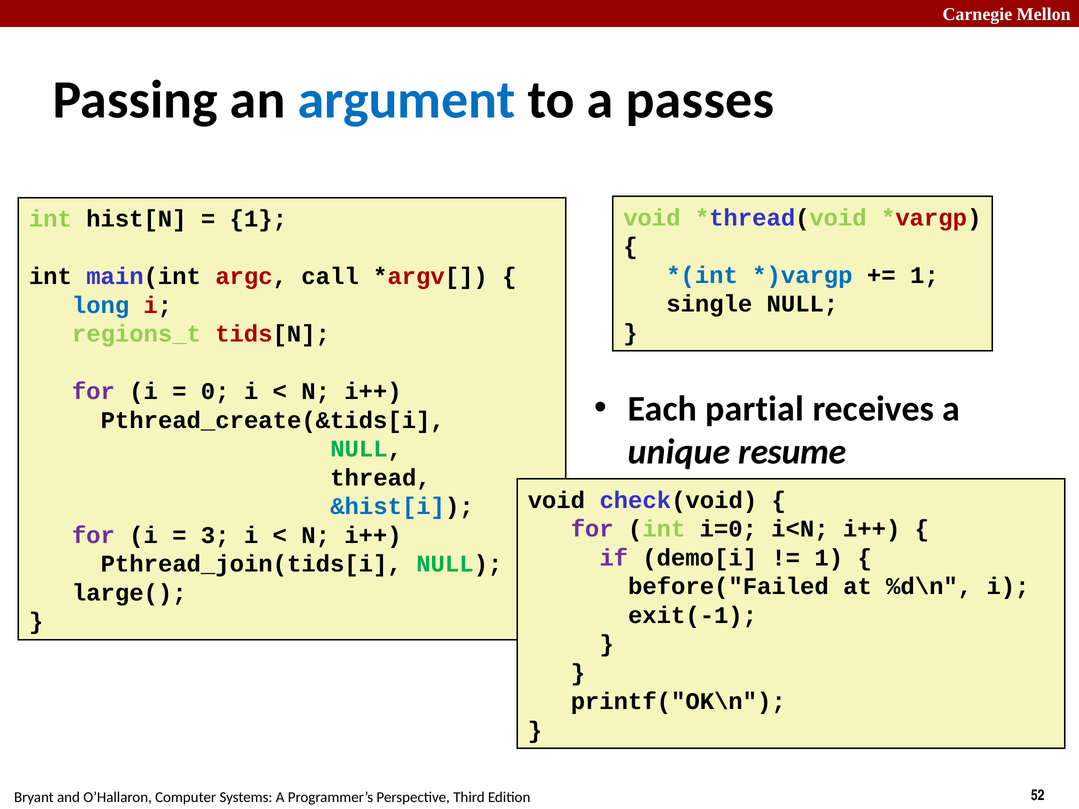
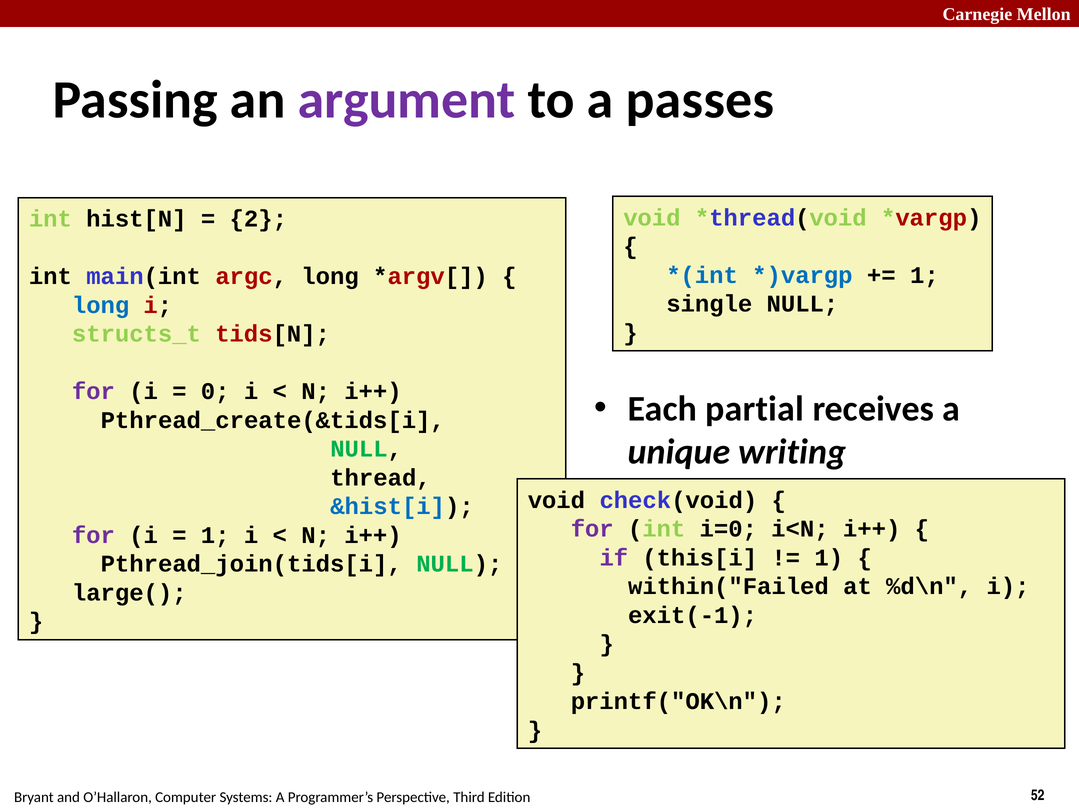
argument colour: blue -> purple
1 at (258, 219): 1 -> 2
argc call: call -> long
regions_t: regions_t -> structs_t
resume: resume -> writing
3 at (215, 536): 3 -> 1
demo[i: demo[i -> this[i
before("Failed: before("Failed -> within("Failed
